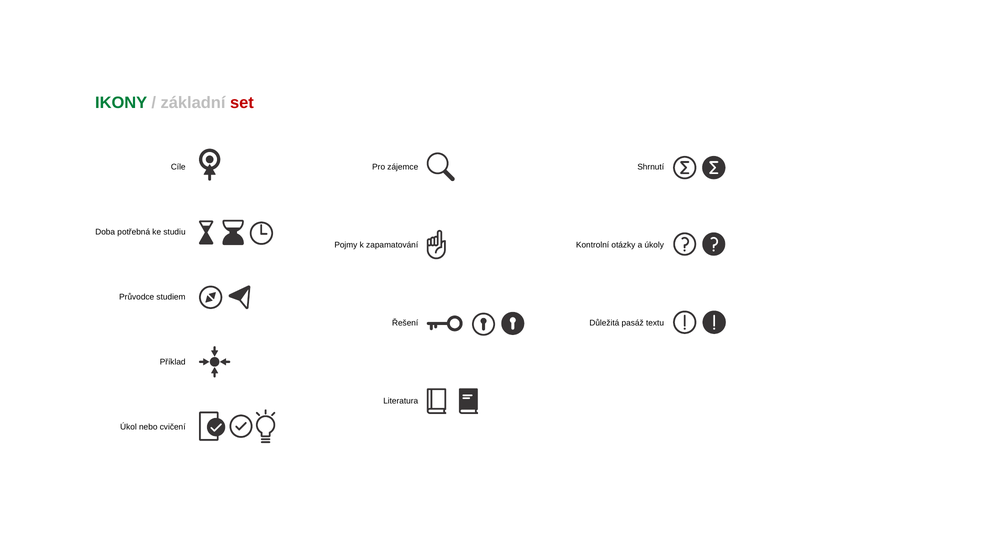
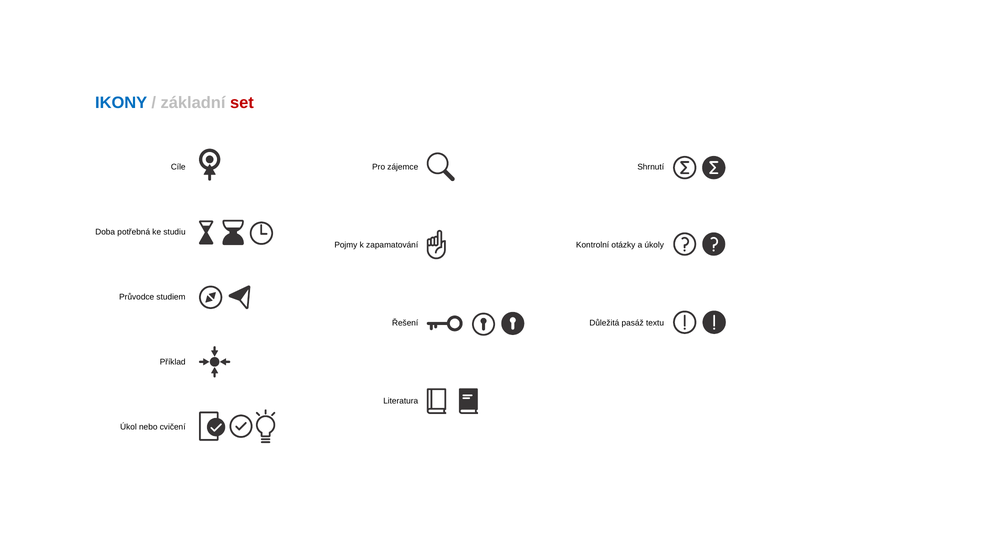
IKONY colour: green -> blue
